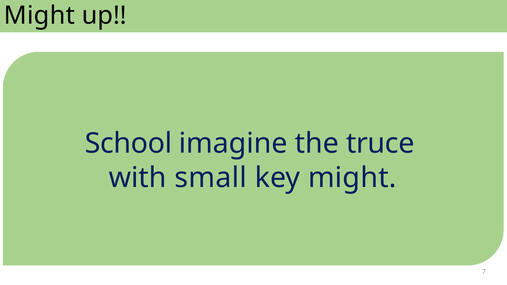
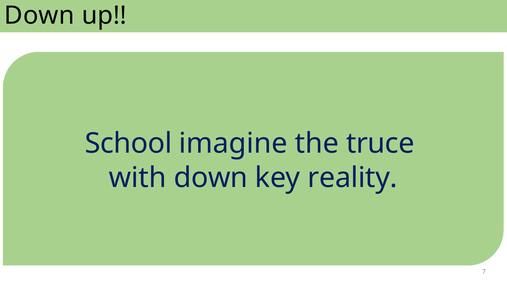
Might at (39, 15): Might -> Down
with small: small -> down
key might: might -> reality
